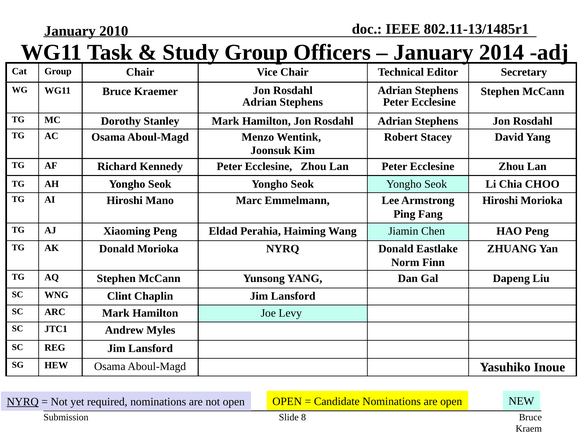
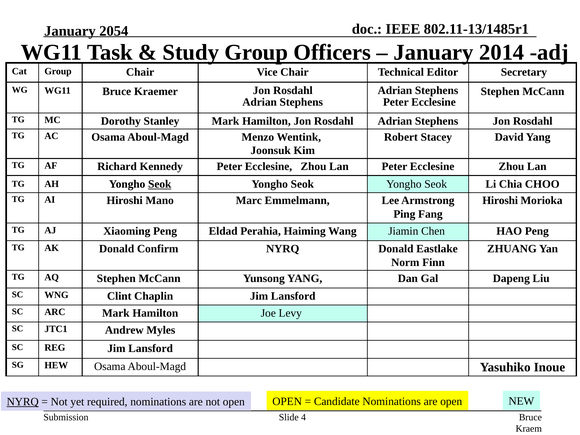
2010: 2010 -> 2054
Seok at (160, 184) underline: none -> present
Donald Morioka: Morioka -> Confirm
8: 8 -> 4
